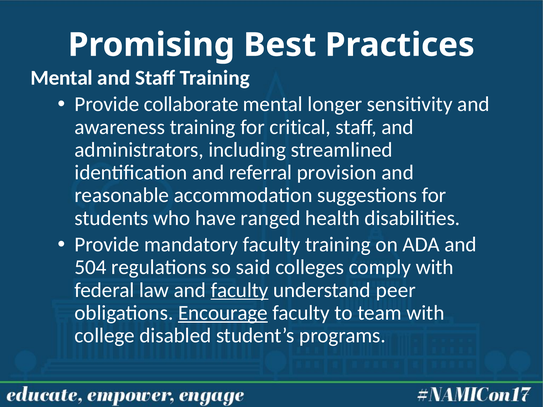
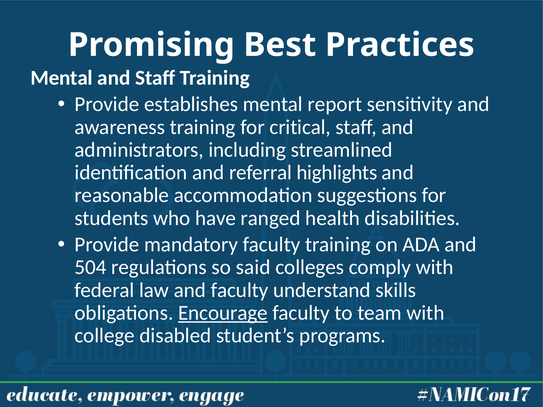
collaborate: collaborate -> establishes
longer: longer -> report
provision: provision -> highlights
faculty at (240, 290) underline: present -> none
peer: peer -> skills
